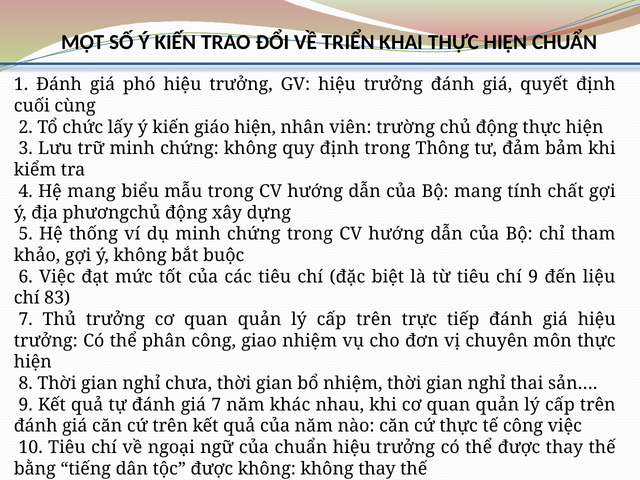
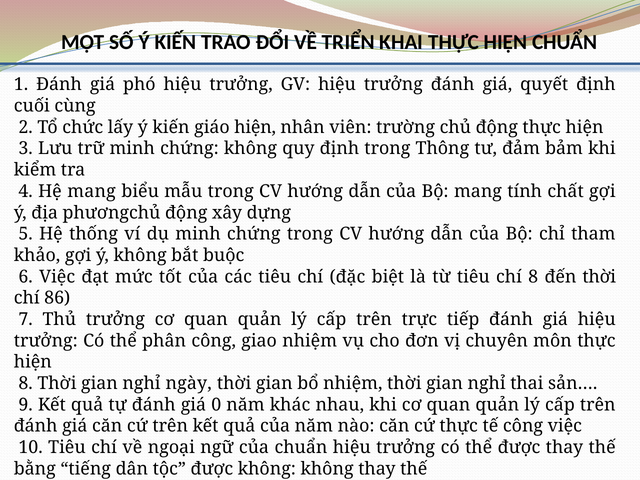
chí 9: 9 -> 8
đến liệu: liệu -> thời
83: 83 -> 86
chưa: chưa -> ngày
giá 7: 7 -> 0
